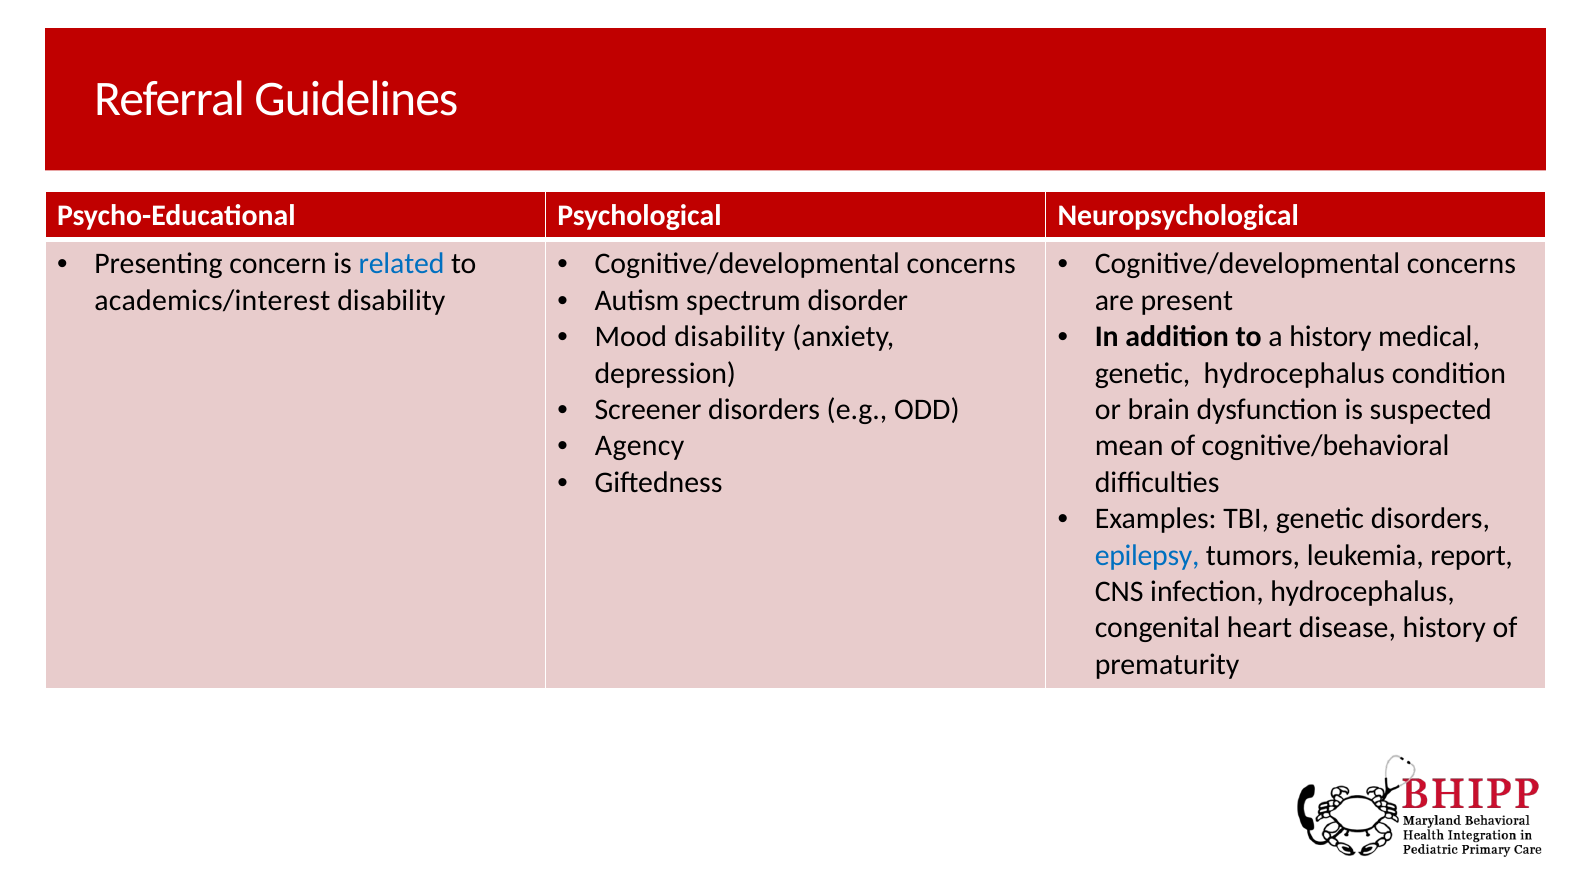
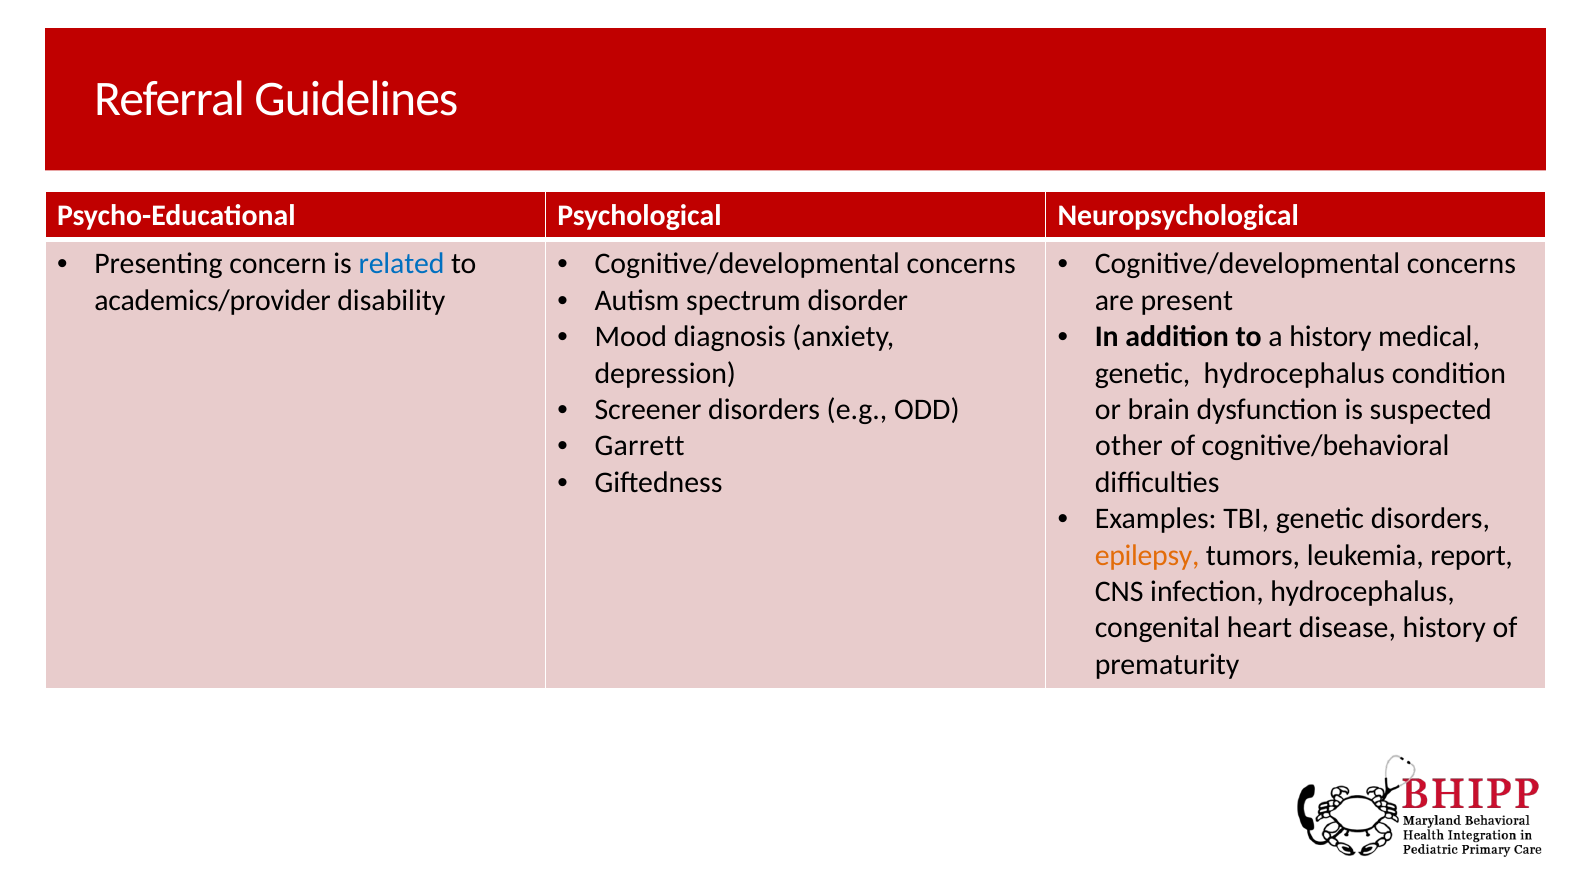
academics/interest: academics/interest -> academics/provider
Mood disability: disability -> diagnosis
Agency: Agency -> Garrett
mean: mean -> other
epilepsy colour: blue -> orange
